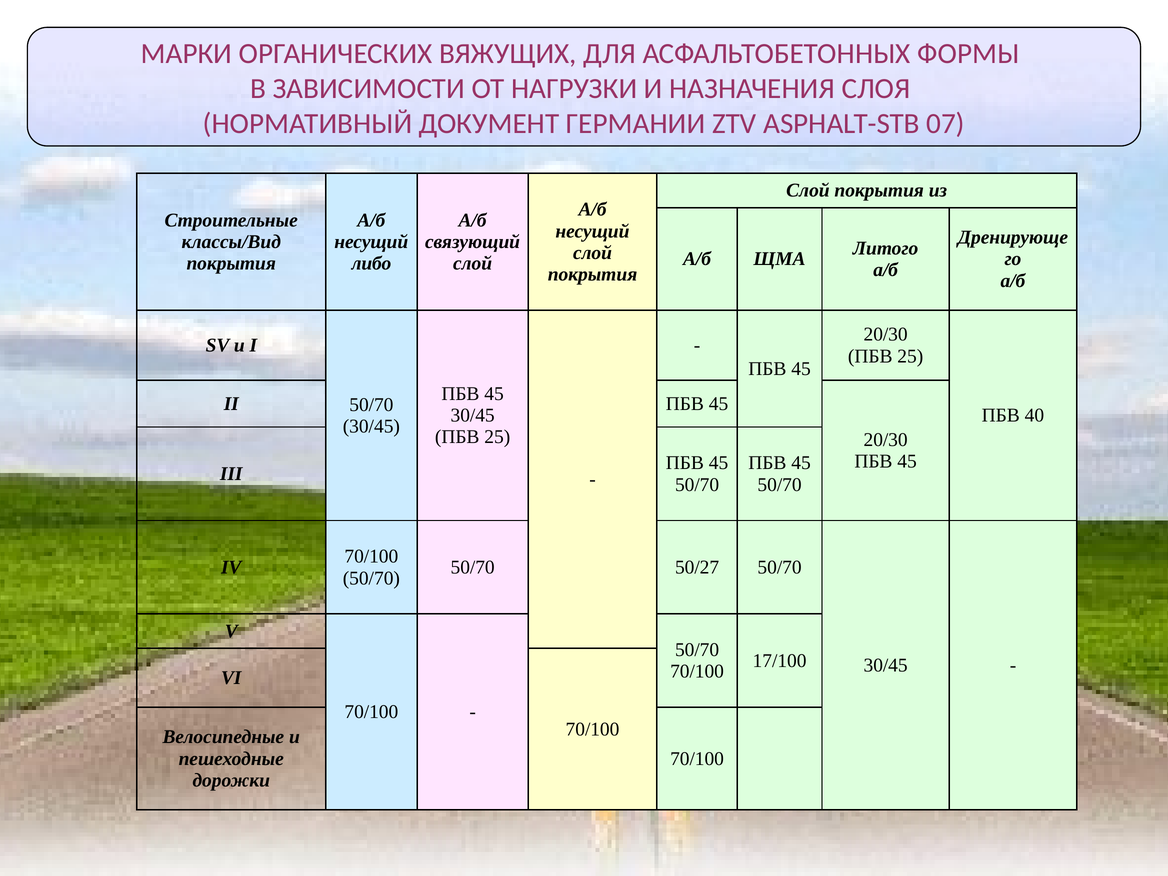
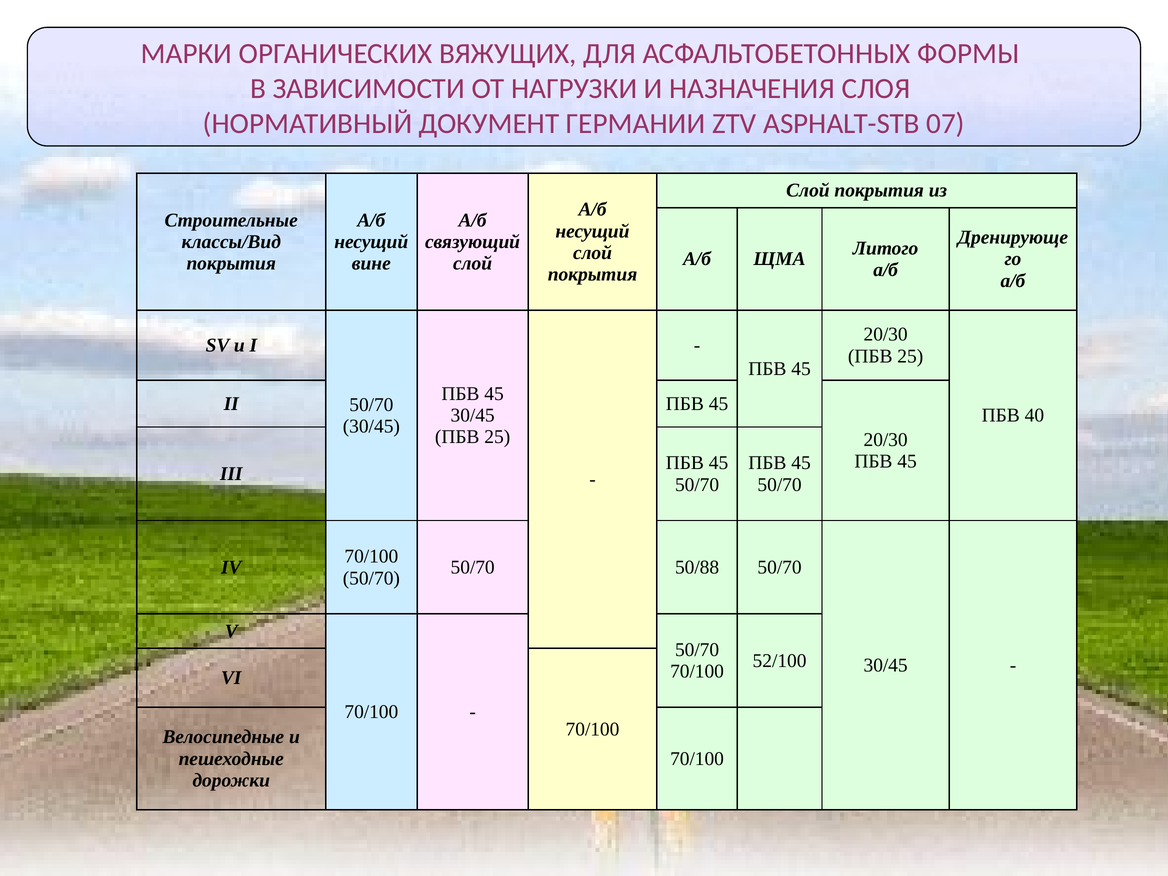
либо: либо -> вине
50/27: 50/27 -> 50/88
17/100: 17/100 -> 52/100
